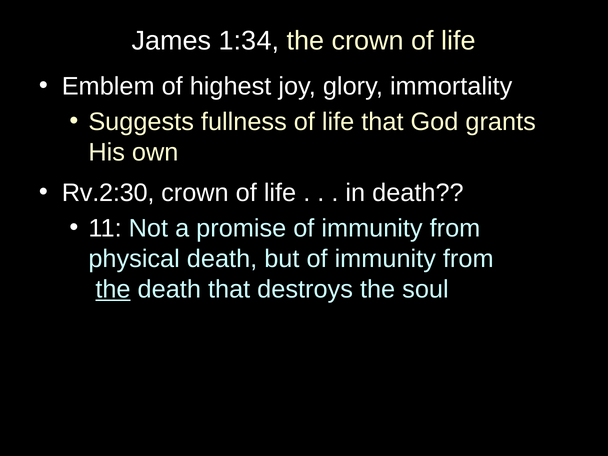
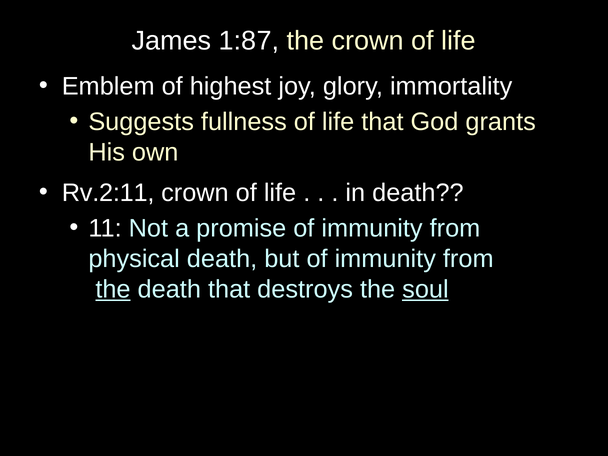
1:34: 1:34 -> 1:87
Rv.2:30: Rv.2:30 -> Rv.2:11
soul underline: none -> present
